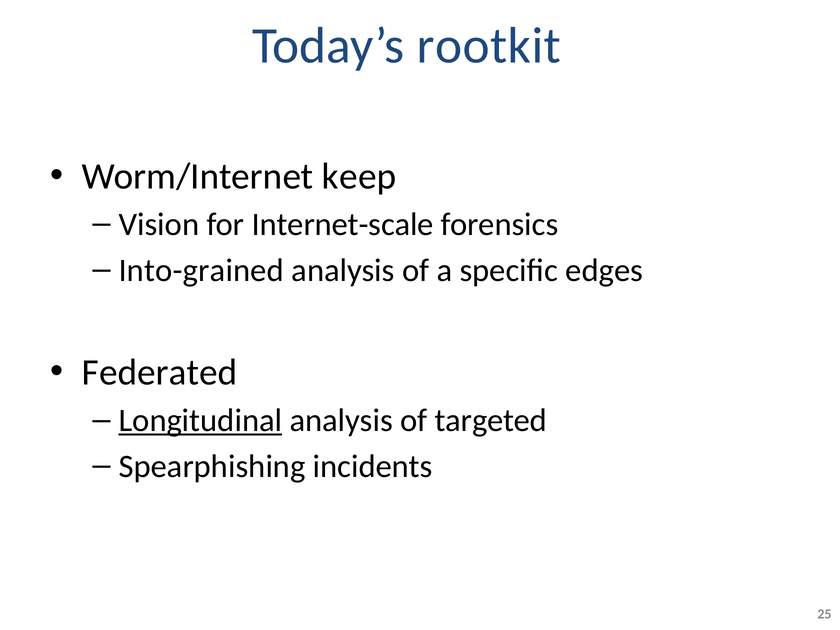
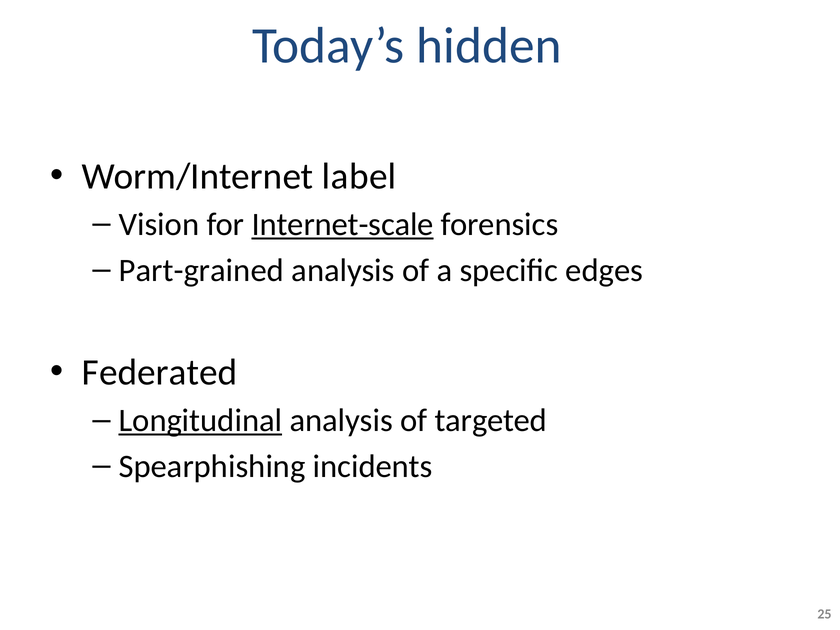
rootkit: rootkit -> hidden
keep: keep -> label
Internet-scale underline: none -> present
Into-grained: Into-grained -> Part-grained
